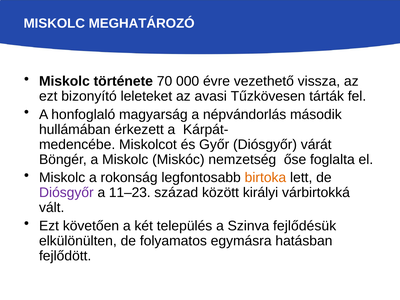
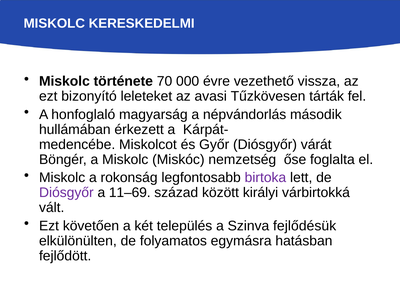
MEGHATÁROZÓ: MEGHATÁROZÓ -> KERESKEDELMI
birtoka colour: orange -> purple
11–23: 11–23 -> 11–69
